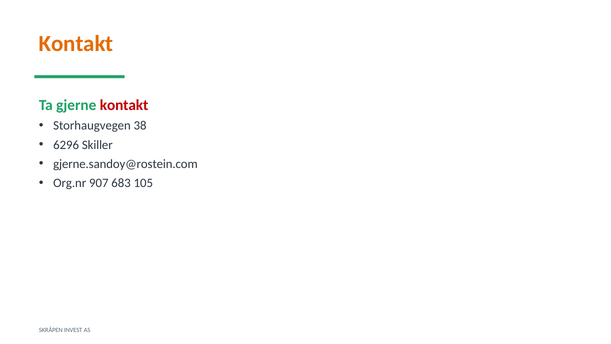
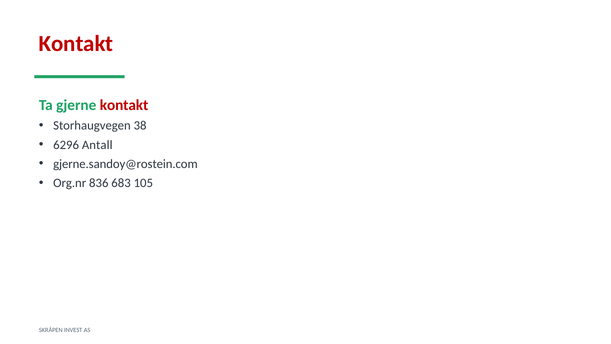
Kontakt at (76, 44) colour: orange -> red
Skiller: Skiller -> Antall
907: 907 -> 836
